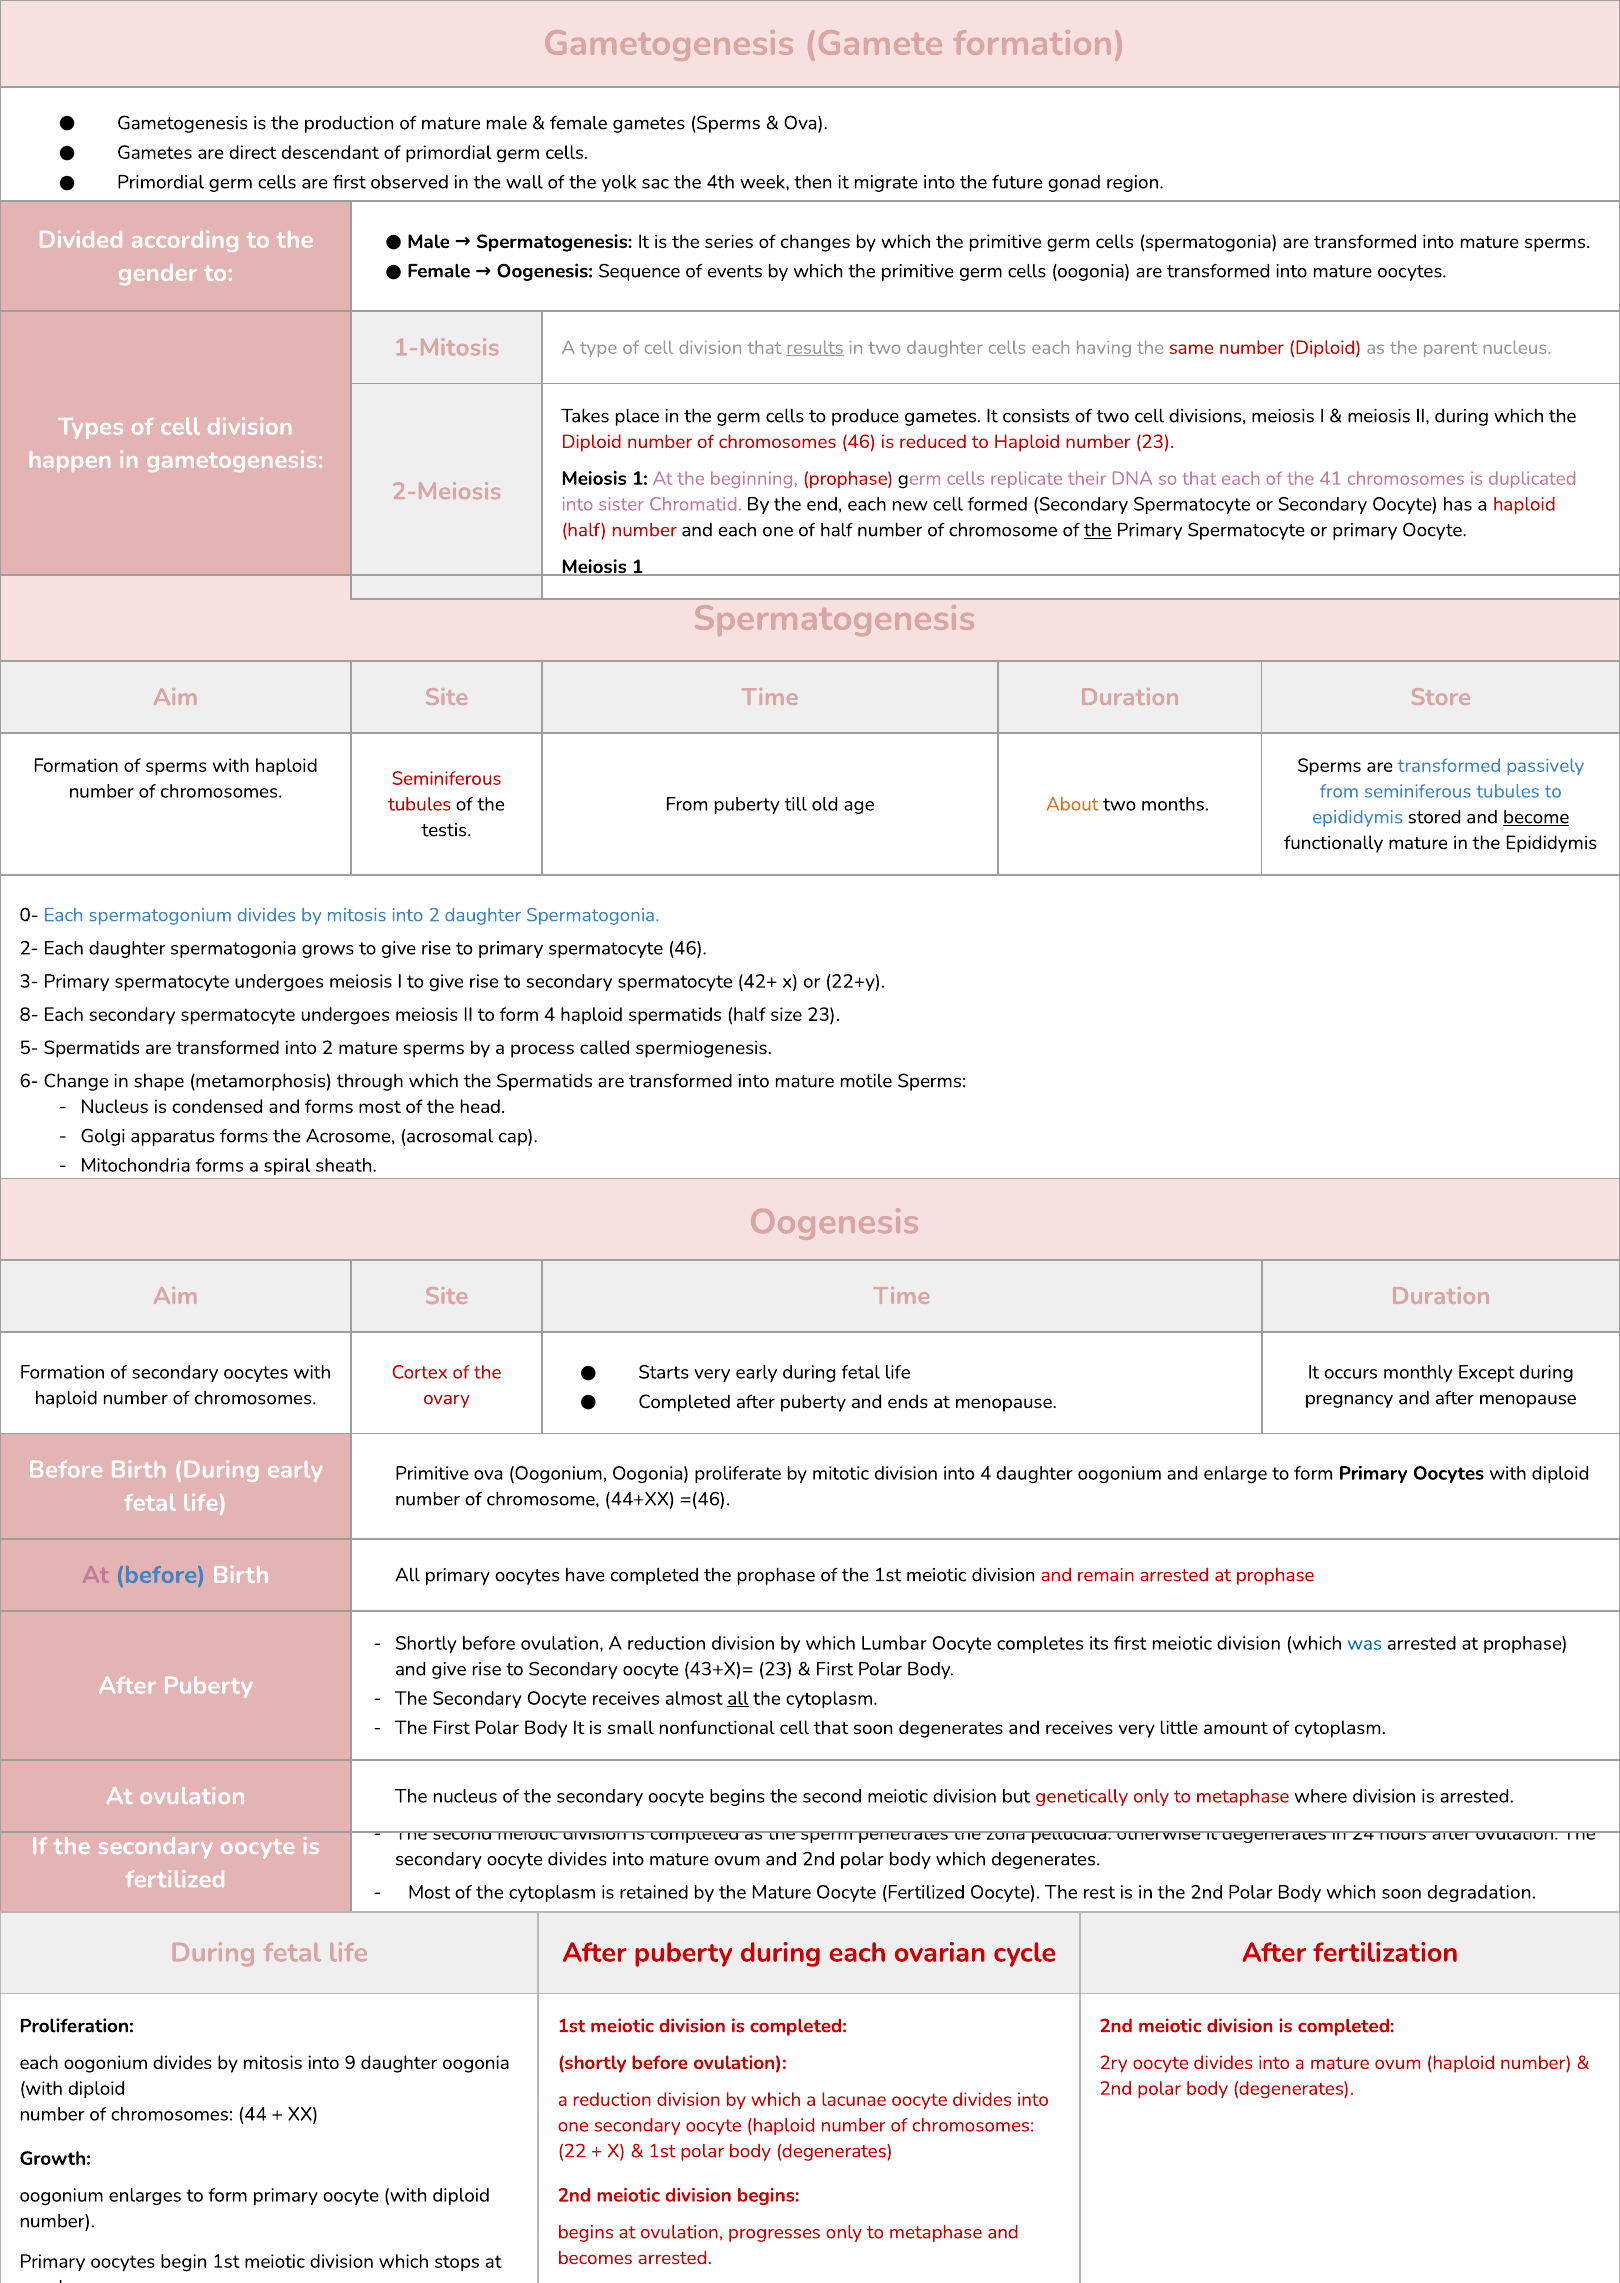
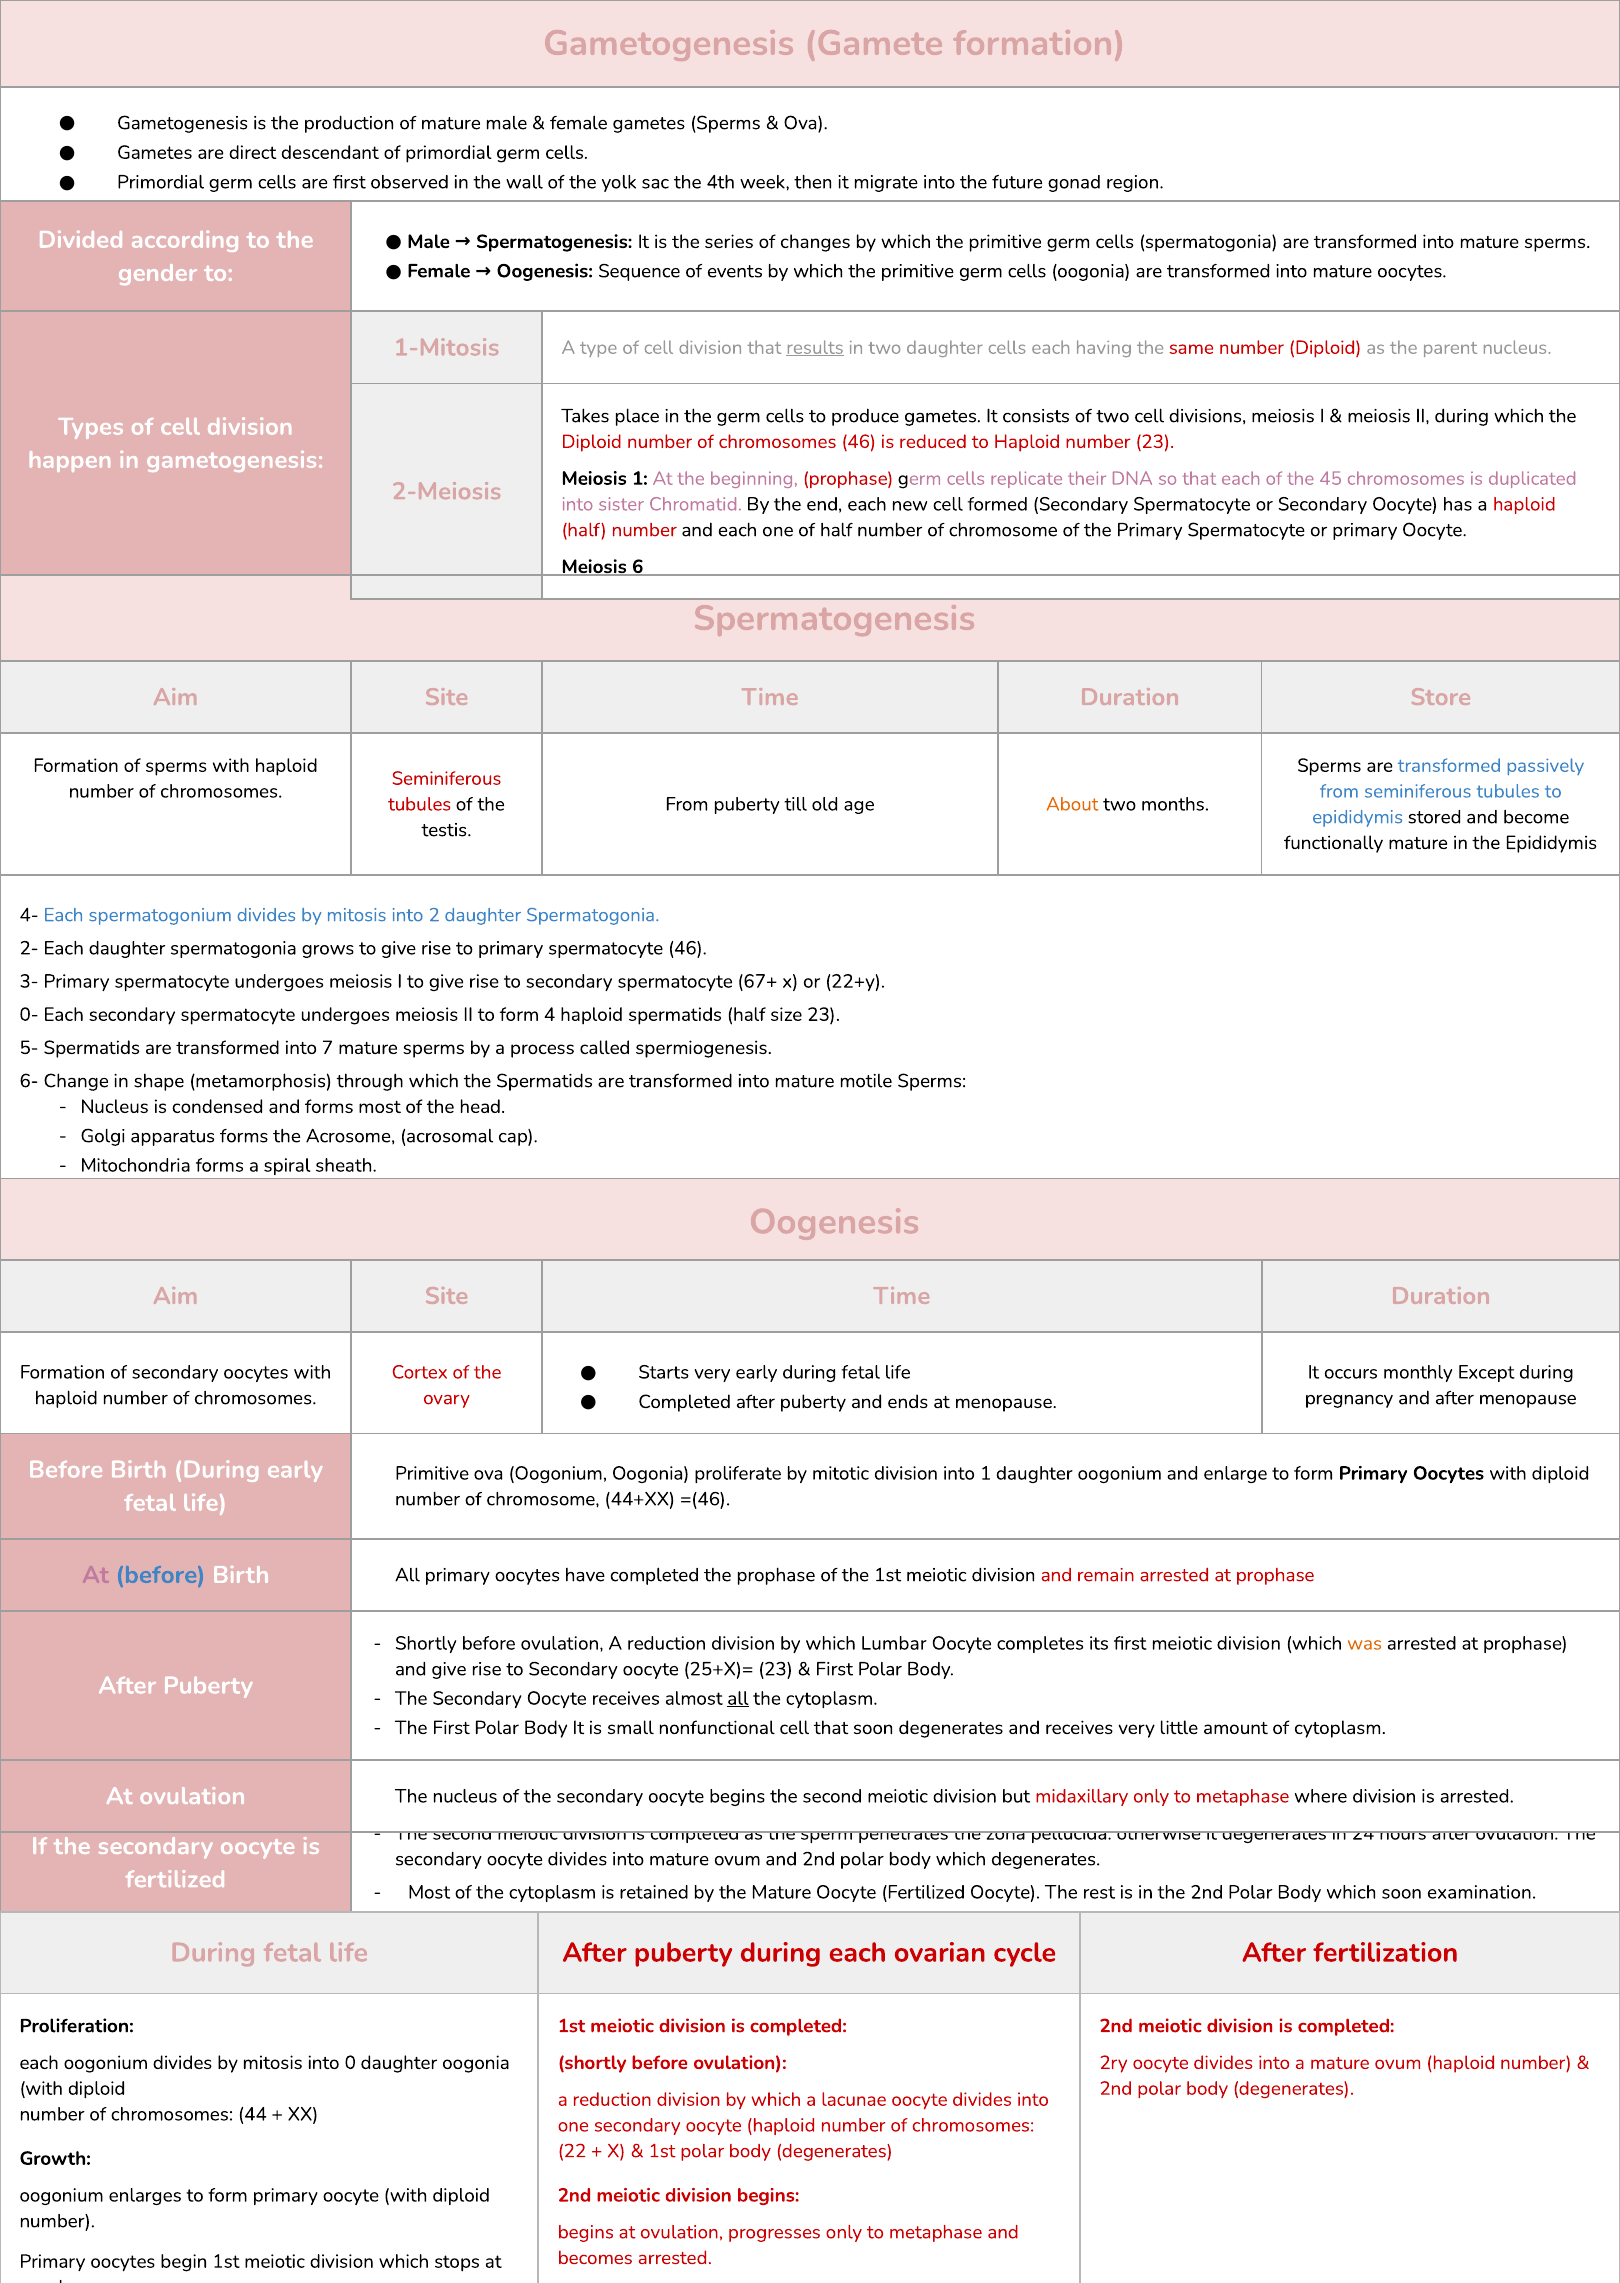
41: 41 -> 45
the at (1098, 530) underline: present -> none
1 at (638, 567): 1 -> 6
become underline: present -> none
0-: 0- -> 4-
42+: 42+ -> 67+
8-: 8- -> 0-
transformed into 2: 2 -> 7
into 4: 4 -> 1
was colour: blue -> orange
43+X)=: 43+X)= -> 25+X)=
genetically: genetically -> midaxillary
degradation: degradation -> examination
9: 9 -> 0
